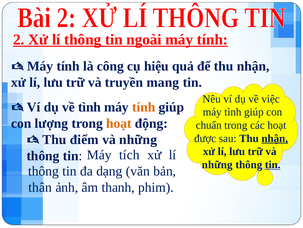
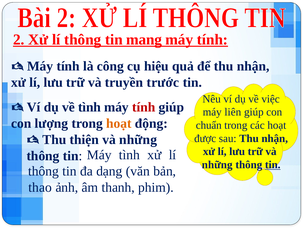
ngoài: ngoài -> mang
mang: mang -> trước
tính at (144, 107) colour: orange -> red
máy tình: tình -> liên
nhận at (275, 138) underline: present -> none
điểm: điểm -> thiện
Máy tích: tích -> tình
thân: thân -> thao
